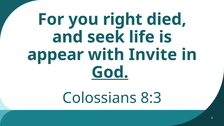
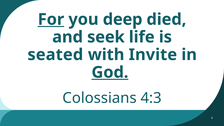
For underline: none -> present
right: right -> deep
appear: appear -> seated
8:3: 8:3 -> 4:3
